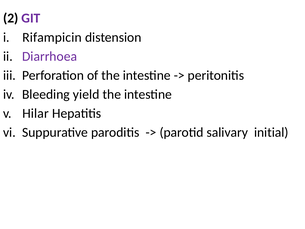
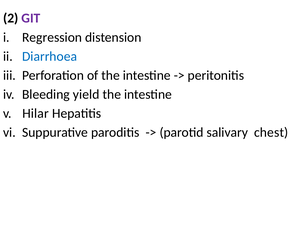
Rifampicin: Rifampicin -> Regression
Diarrhoea colour: purple -> blue
initial: initial -> chest
